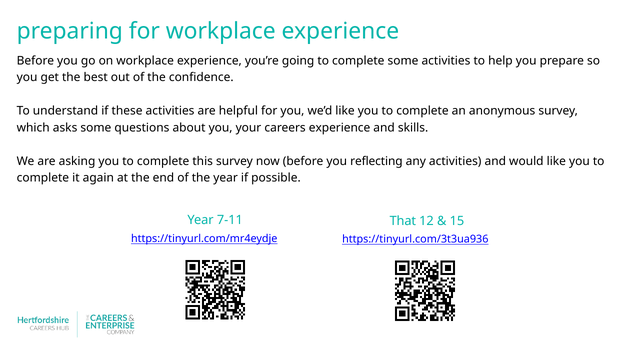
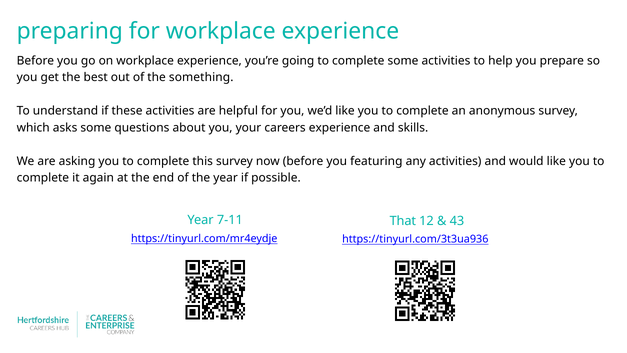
confidence: confidence -> something
reflecting: reflecting -> featuring
15: 15 -> 43
